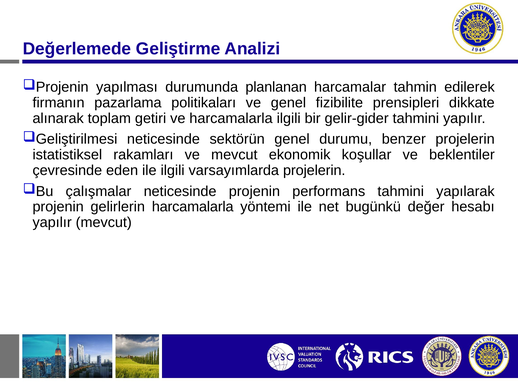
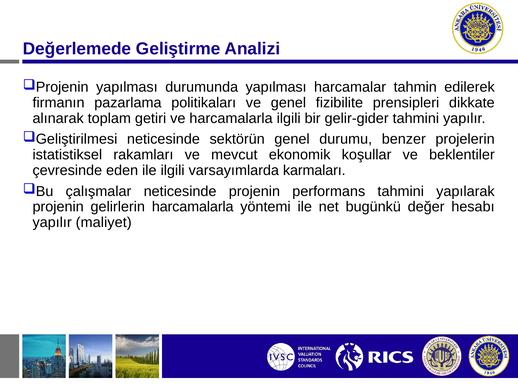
durumunda planlanan: planlanan -> yapılması
varsayımlarda projelerin: projelerin -> karmaları
yapılır mevcut: mevcut -> maliyet
